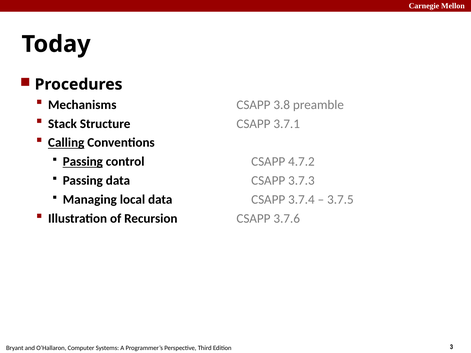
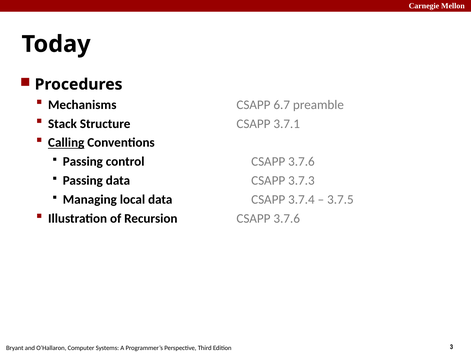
3.8: 3.8 -> 6.7
Passing at (83, 162) underline: present -> none
control CSAPP 4.7.2: 4.7.2 -> 3.7.6
